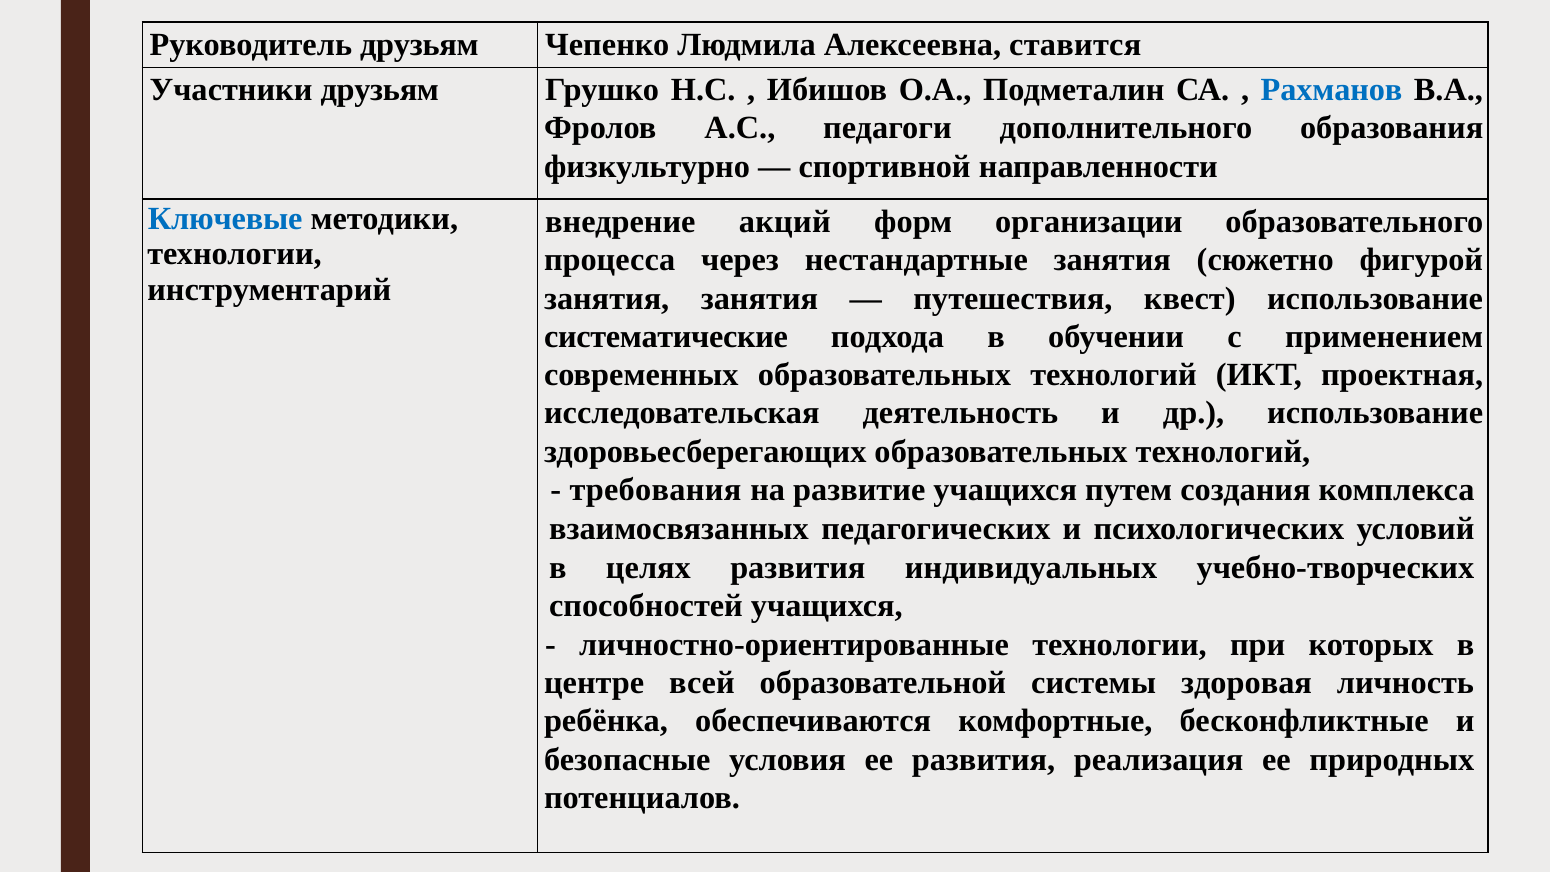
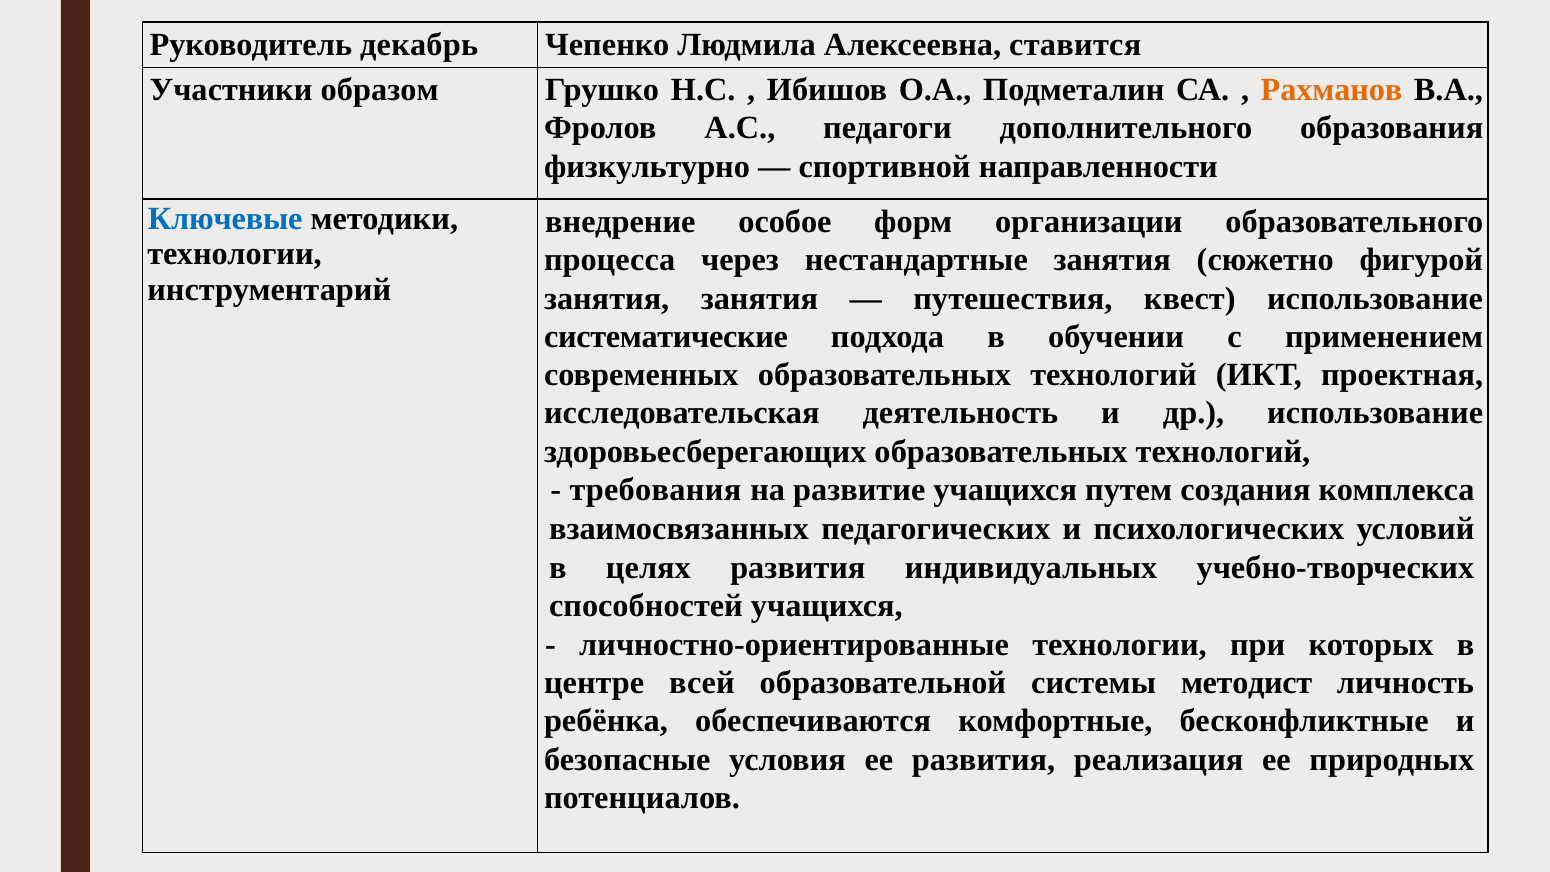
Руководитель друзьям: друзьям -> декабрь
Участники друзьям: друзьям -> образом
Рахманов colour: blue -> orange
акций: акций -> особое
здоровая: здоровая -> методист
